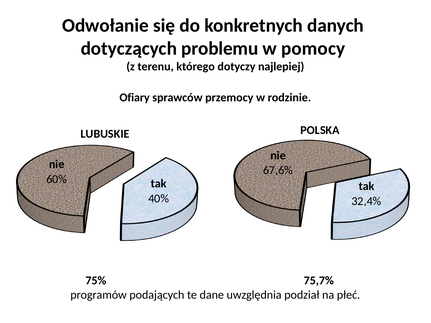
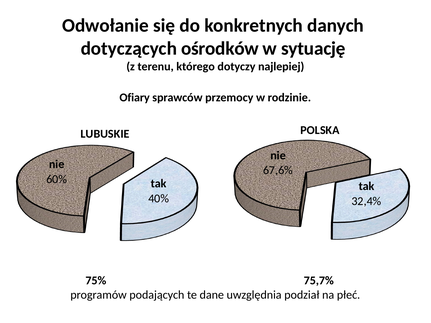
problemu: problemu -> ośrodków
pomocy: pomocy -> sytuację
